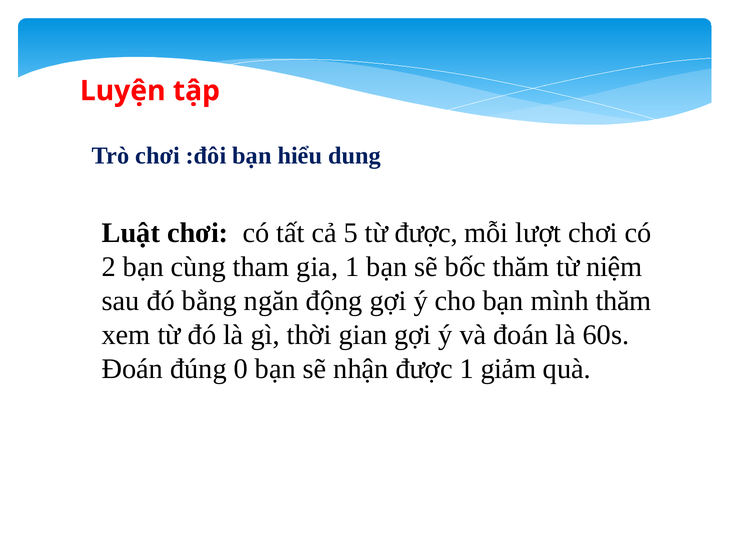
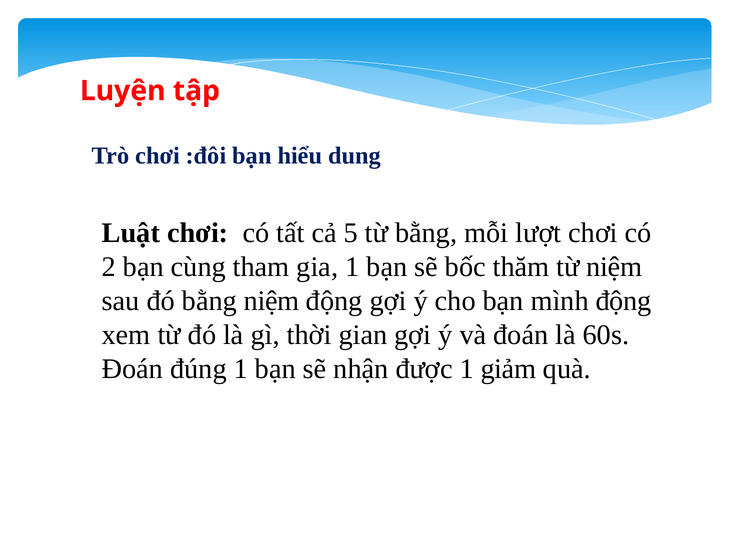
từ được: được -> bằng
bằng ngăn: ngăn -> niệm
mình thăm: thăm -> động
đúng 0: 0 -> 1
